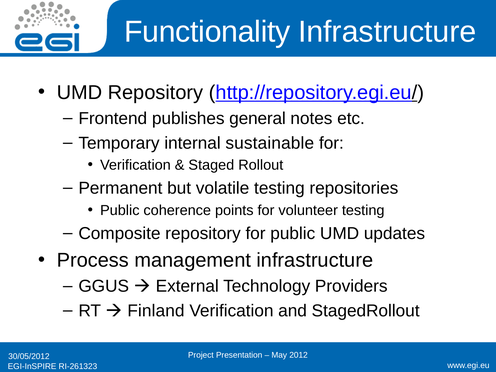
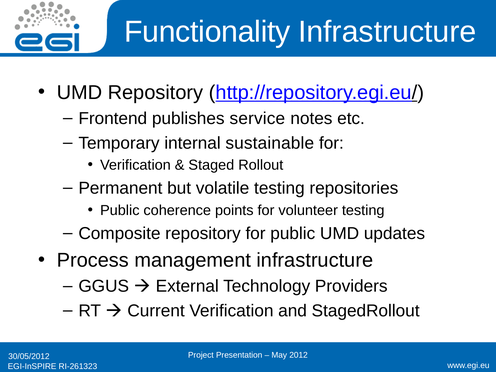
general: general -> service
Finland: Finland -> Current
